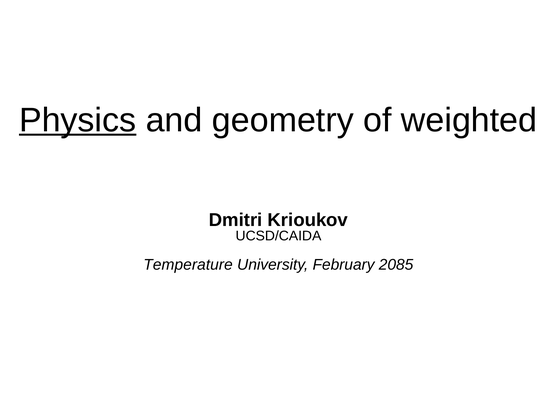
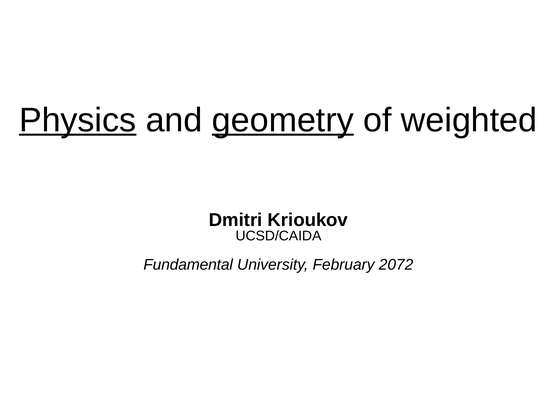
geometry underline: none -> present
Temperature: Temperature -> Fundamental
2085: 2085 -> 2072
